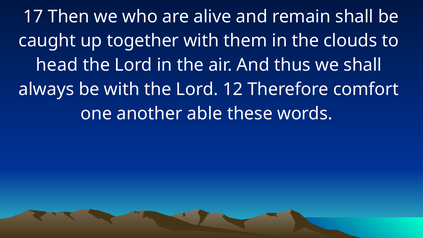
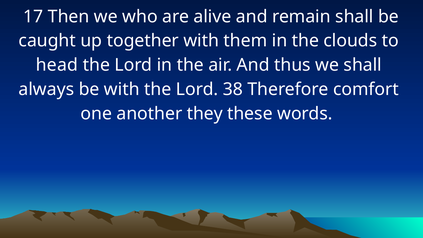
12: 12 -> 38
able: able -> they
